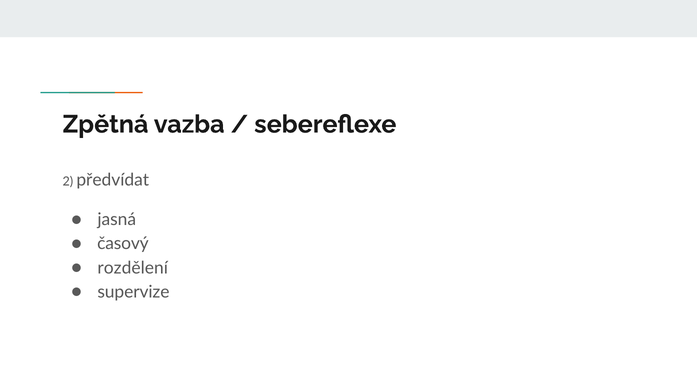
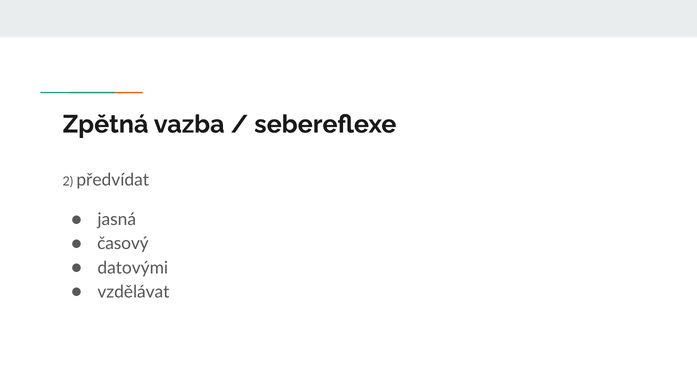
rozdělení: rozdělení -> datovými
supervize: supervize -> vzdělávat
